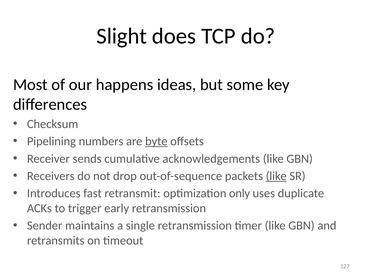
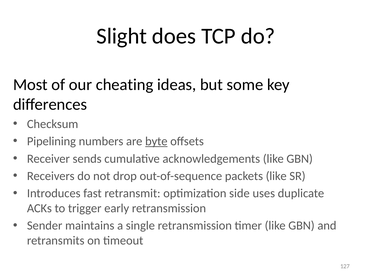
happens: happens -> cheating
like at (276, 176) underline: present -> none
only: only -> side
